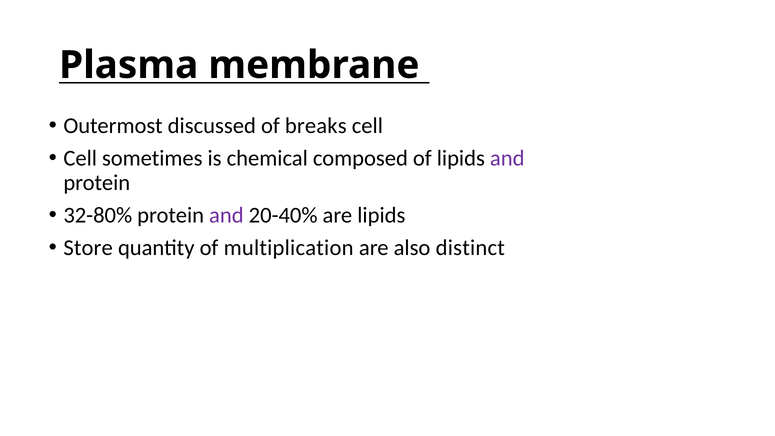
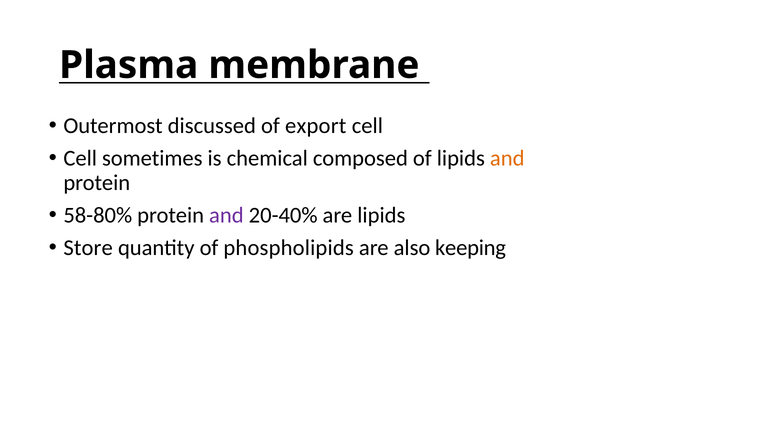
breaks: breaks -> export
and at (507, 158) colour: purple -> orange
32-80%: 32-80% -> 58-80%
multiplication: multiplication -> phospholipids
distinct: distinct -> keeping
